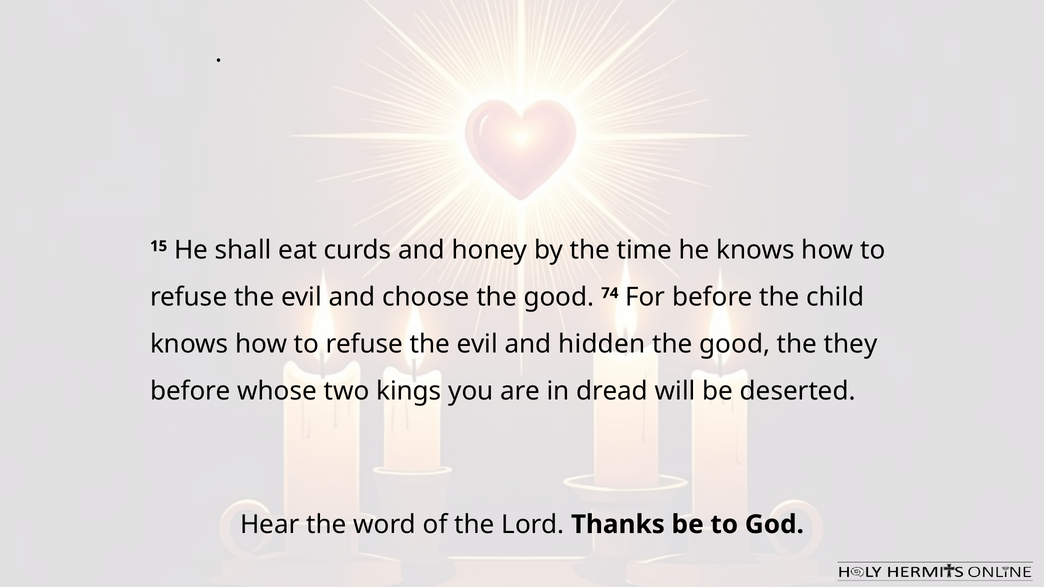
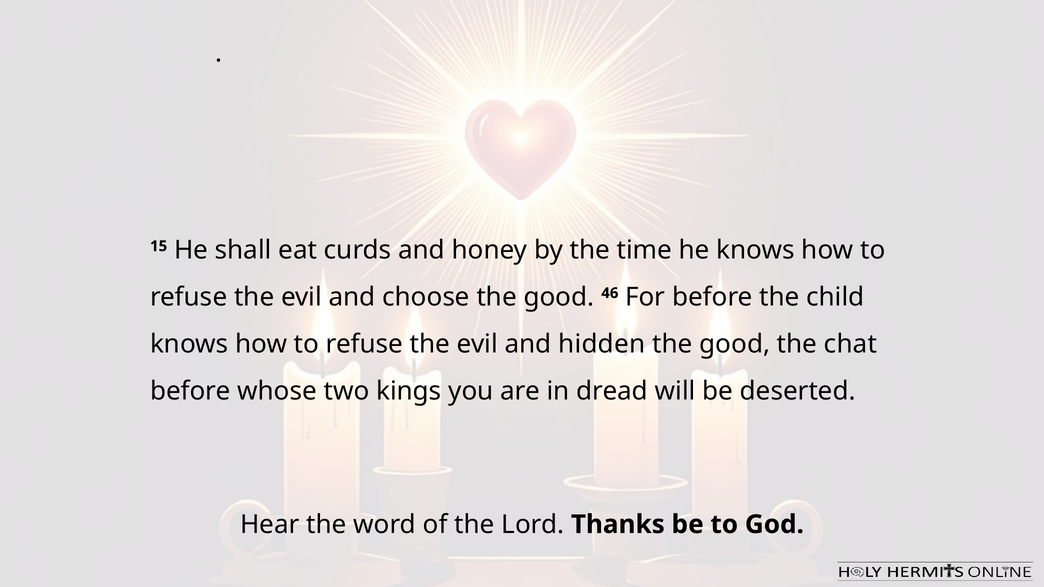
74: 74 -> 46
they: they -> chat
